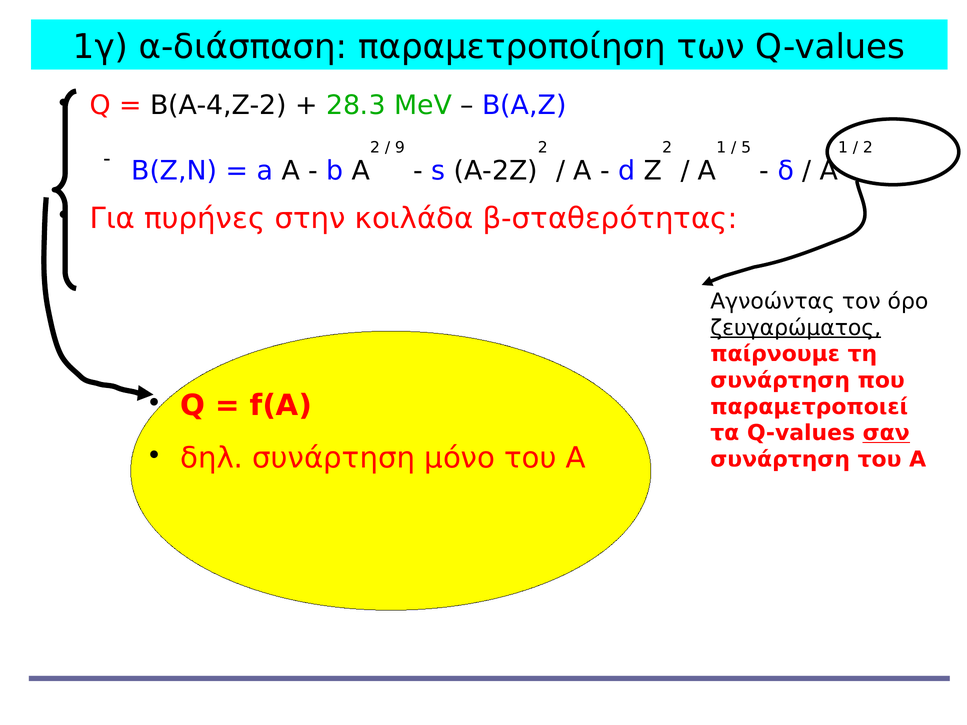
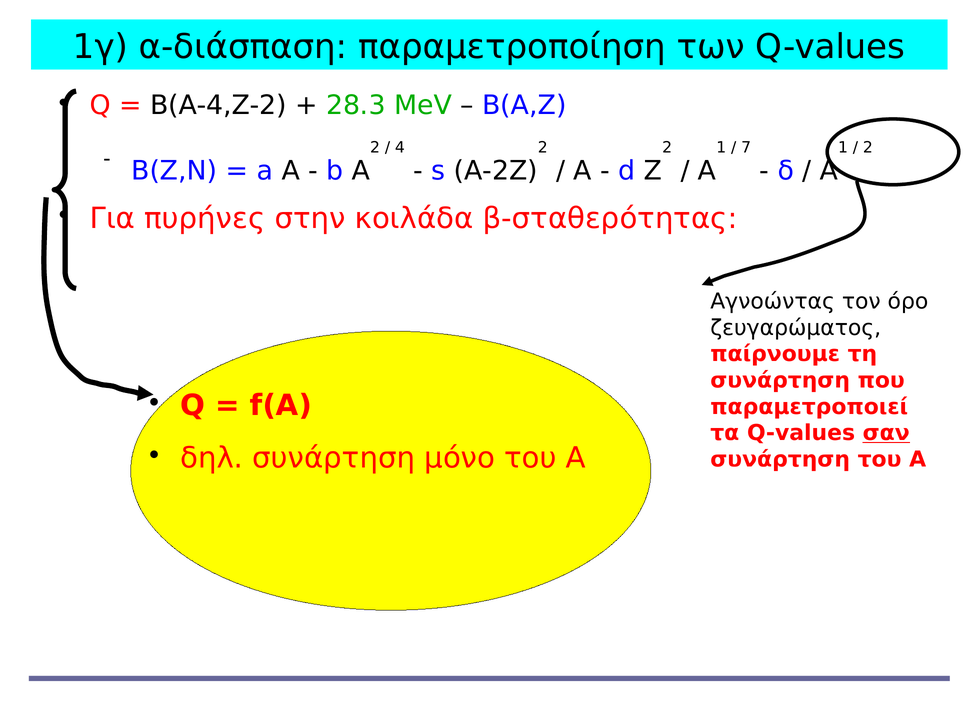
9: 9 -> 4
5: 5 -> 7
ζευγαρώματος underline: present -> none
